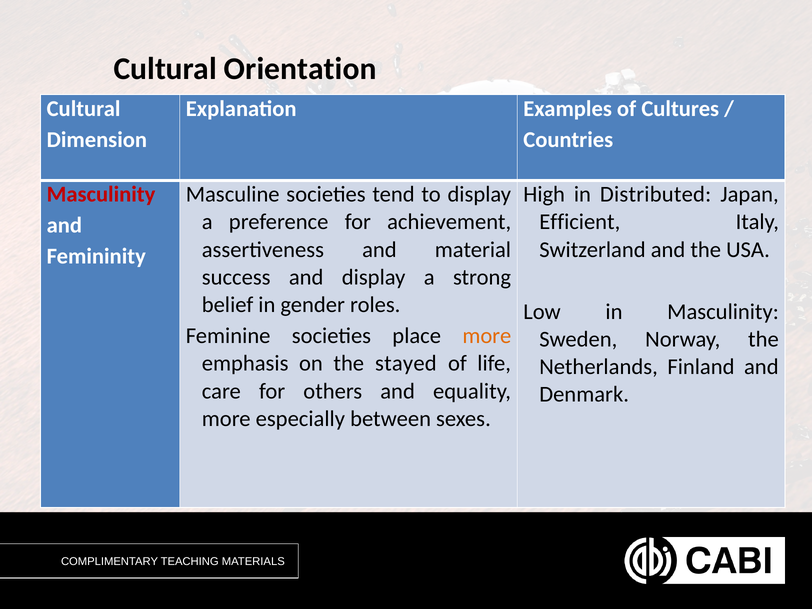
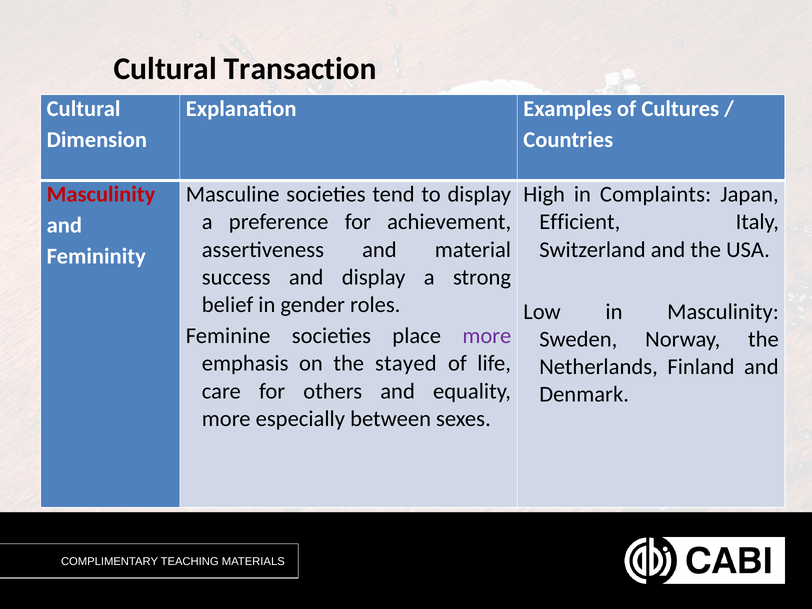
Orientation: Orientation -> Transaction
Distributed: Distributed -> Complaints
more at (487, 336) colour: orange -> purple
